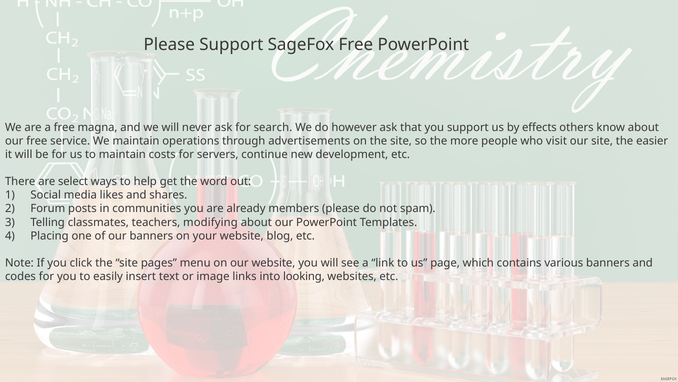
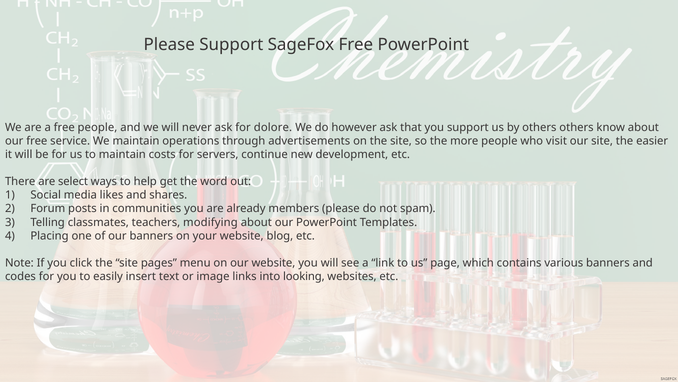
free magna: magna -> people
search: search -> dolore
by effects: effects -> others
